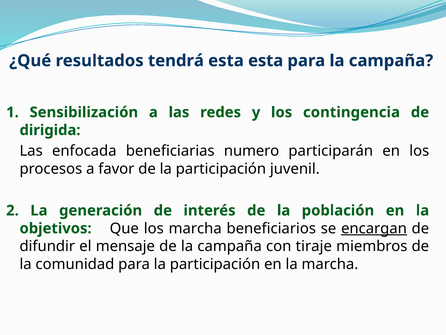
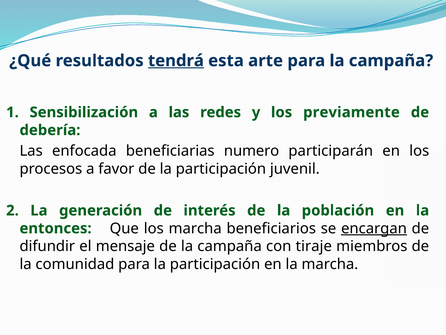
tendrá underline: none -> present
esta esta: esta -> arte
contingencia: contingencia -> previamente
dirigida: dirigida -> debería
objetivos: objetivos -> entonces
